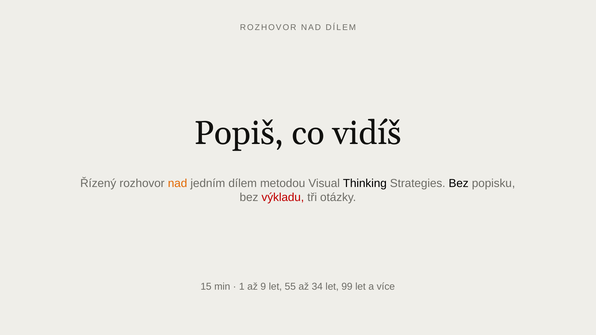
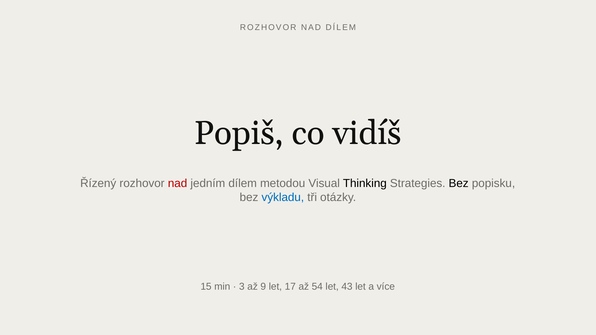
nad at (178, 184) colour: orange -> red
výkladu colour: red -> blue
1: 1 -> 3
55: 55 -> 17
34: 34 -> 54
99: 99 -> 43
